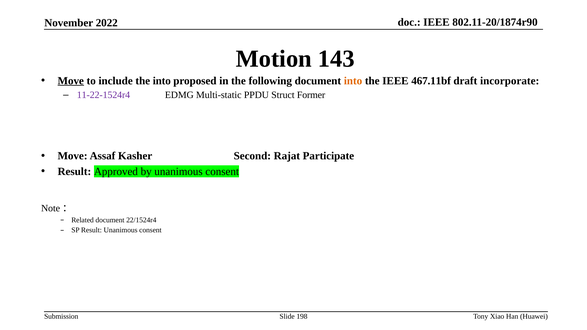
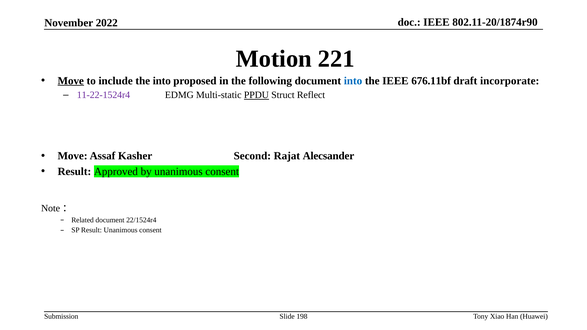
143: 143 -> 221
into at (353, 81) colour: orange -> blue
467.11bf: 467.11bf -> 676.11bf
PPDU underline: none -> present
Former: Former -> Reflect
Participate: Participate -> Alecsander
